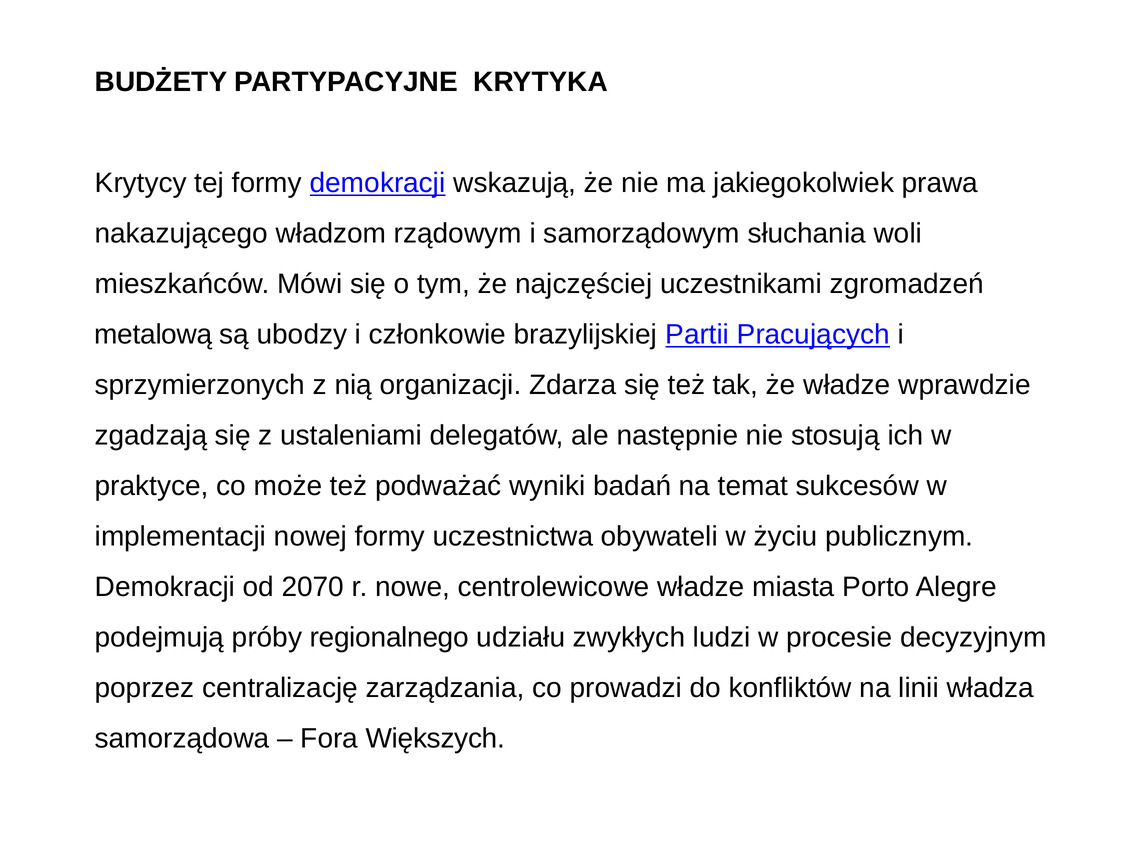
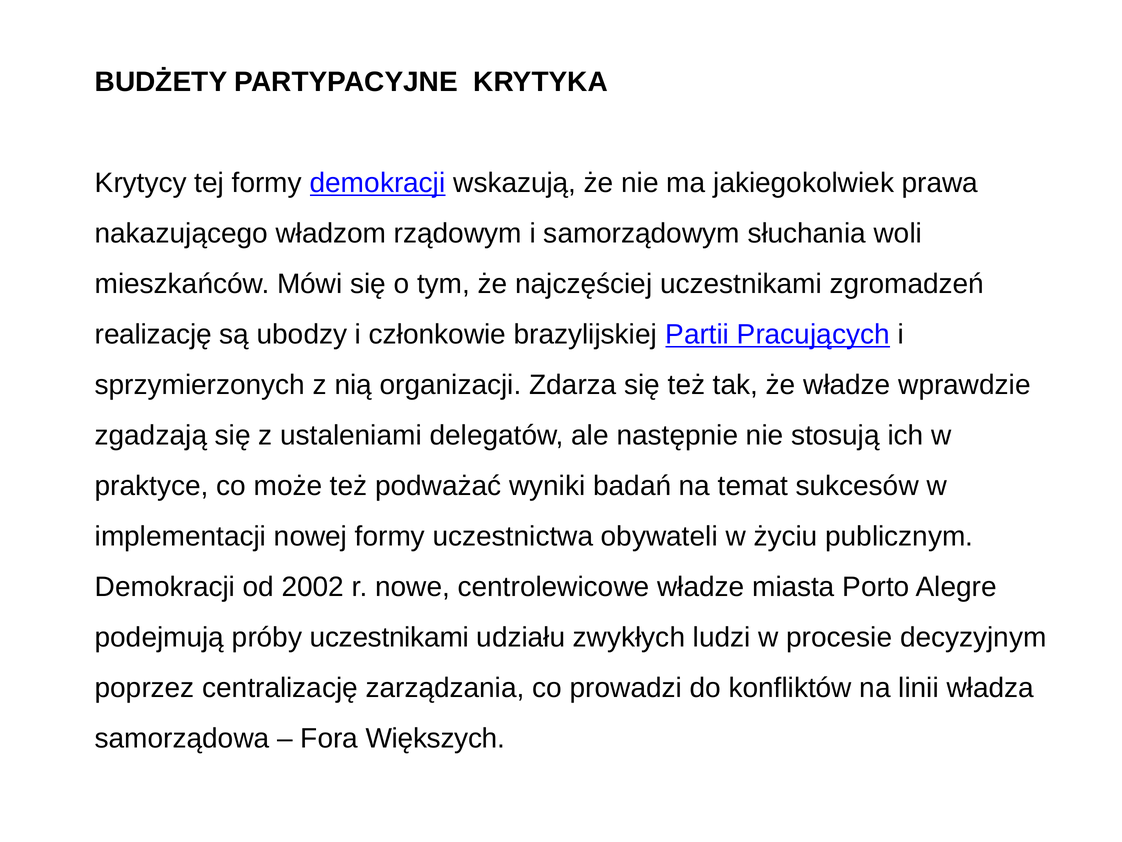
metalową: metalową -> realizację
2070: 2070 -> 2002
próby regionalnego: regionalnego -> uczestnikami
